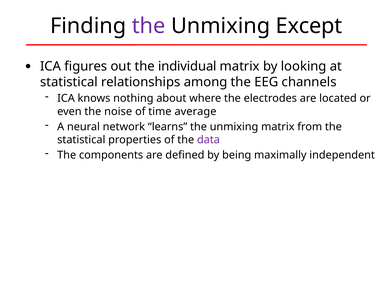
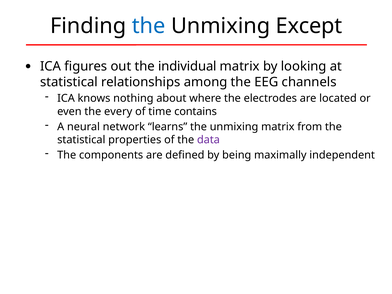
the at (149, 26) colour: purple -> blue
noise: noise -> every
average: average -> contains
